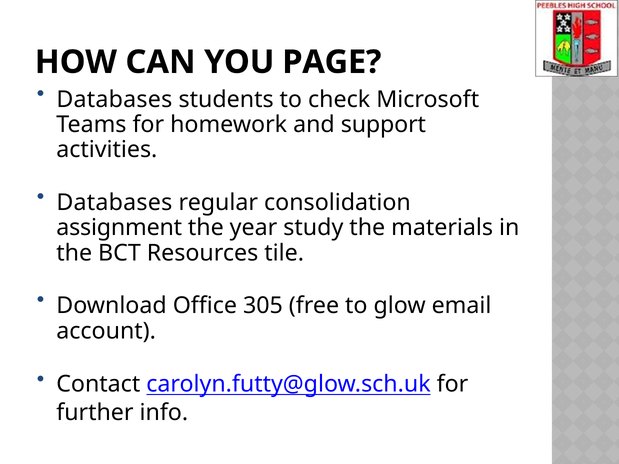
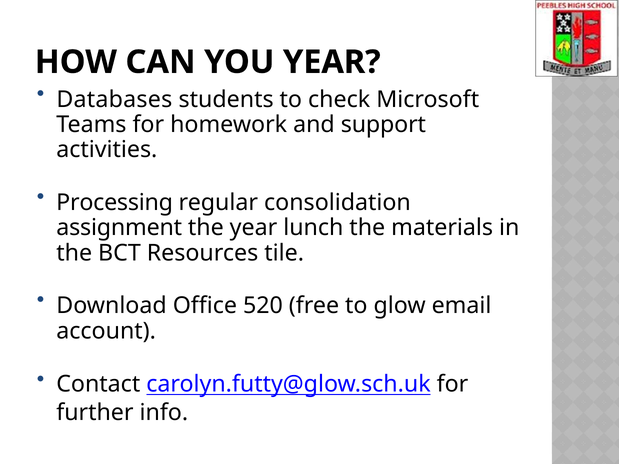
YOU PAGE: PAGE -> YEAR
Databases at (114, 203): Databases -> Processing
study: study -> lunch
305: 305 -> 520
